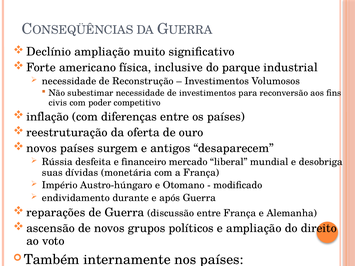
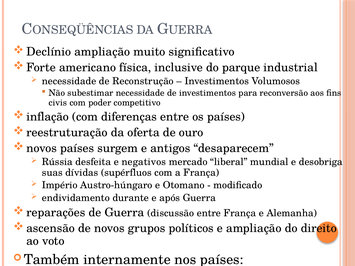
financeiro: financeiro -> negativos
monetária: monetária -> supérfluos
